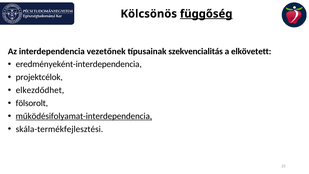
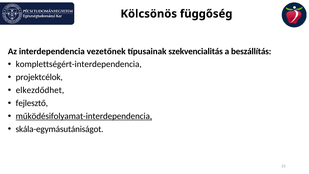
függőség underline: present -> none
elkövetett: elkövetett -> beszállítás
eredményeként-interdependencia: eredményeként-interdependencia -> komplettségért-interdependencia
fölsorolt: fölsorolt -> fejlesztő
skála-termékfejlesztési: skála-termékfejlesztési -> skála-egymásutániságot
